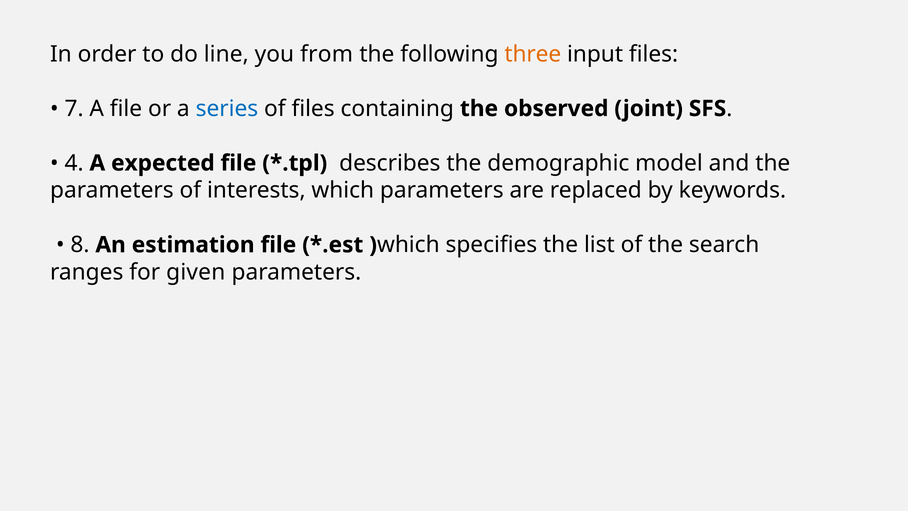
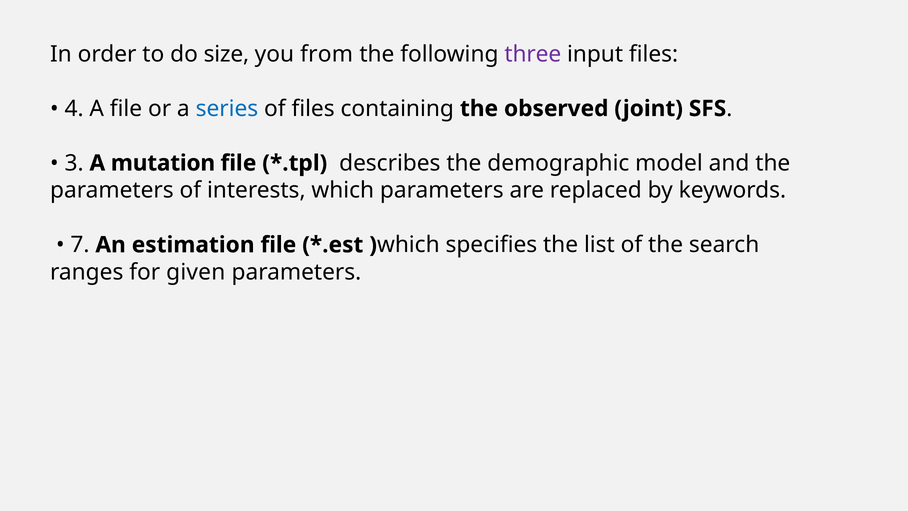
line: line -> size
three colour: orange -> purple
7: 7 -> 4
4: 4 -> 3
expected: expected -> mutation
8: 8 -> 7
